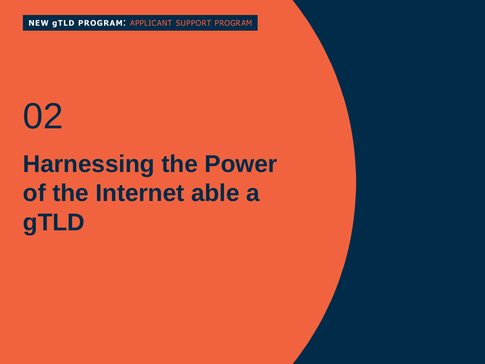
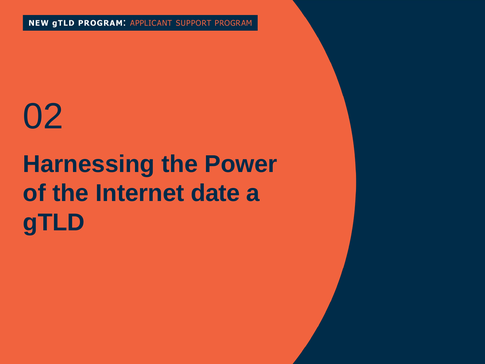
able: able -> date
